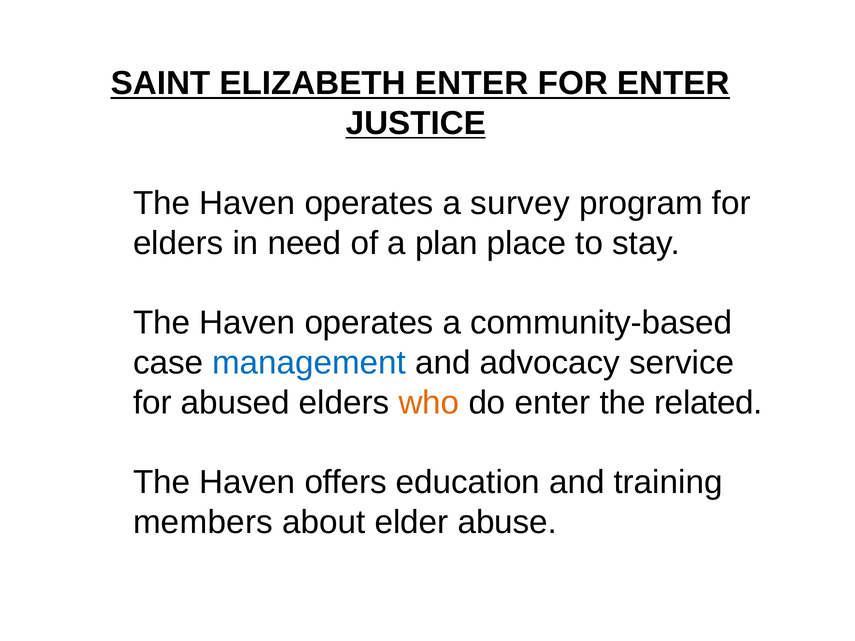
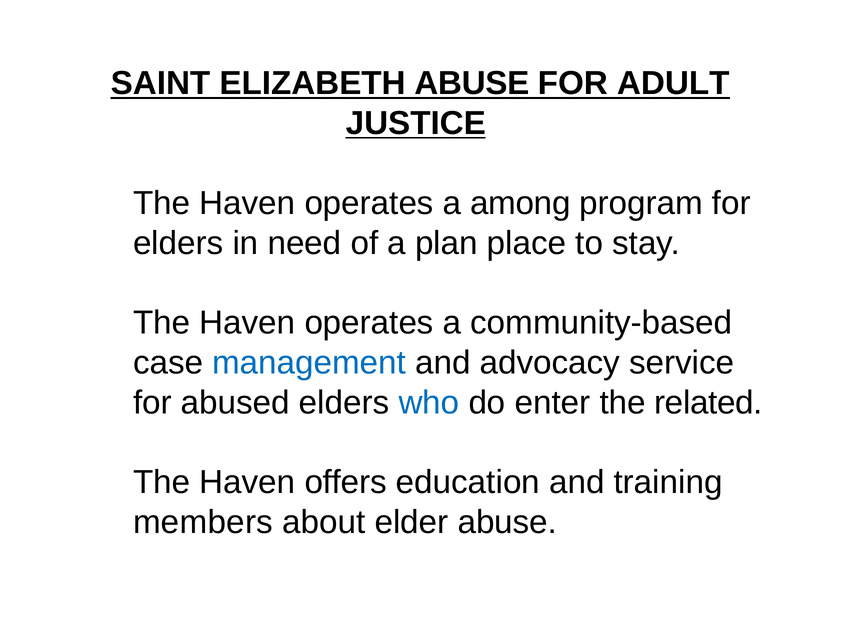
ELIZABETH ENTER: ENTER -> ABUSE
FOR ENTER: ENTER -> ADULT
survey: survey -> among
who colour: orange -> blue
